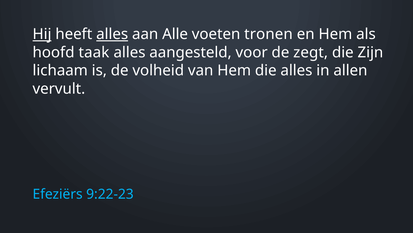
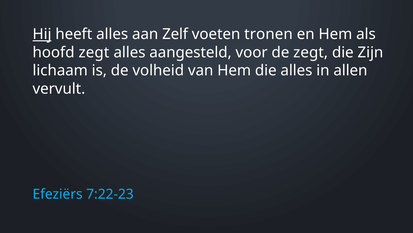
alles at (112, 34) underline: present -> none
Alle: Alle -> Zelf
hoofd taak: taak -> zegt
9:22-23: 9:22-23 -> 7:22-23
